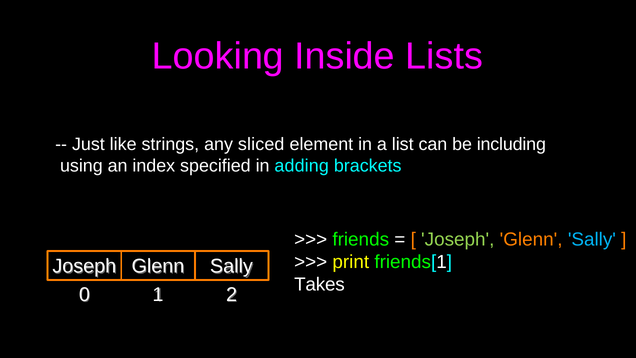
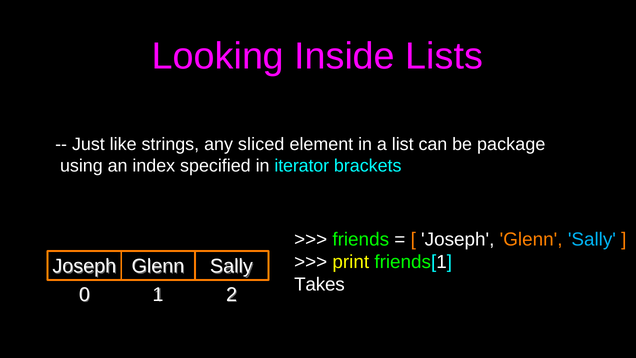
including: including -> package
adding: adding -> iterator
Joseph at (458, 239) colour: light green -> white
